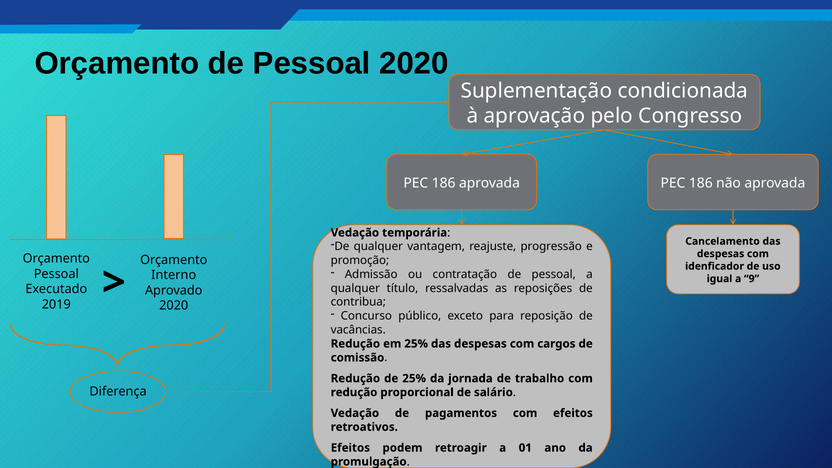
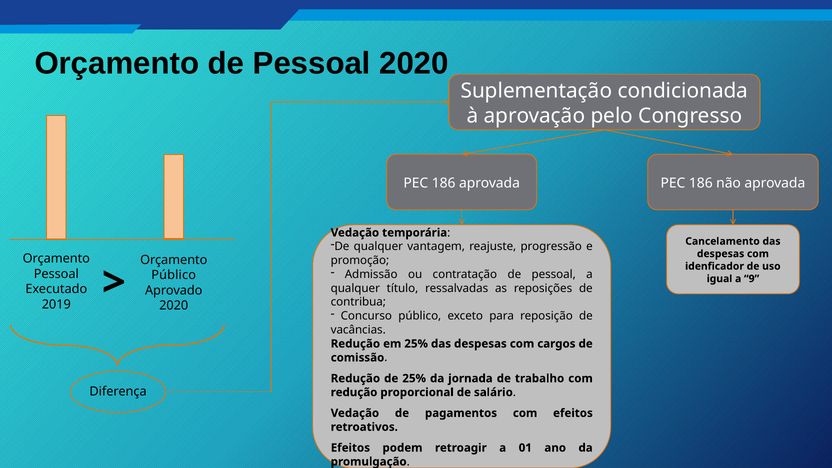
Interno at (174, 275): Interno -> Público
